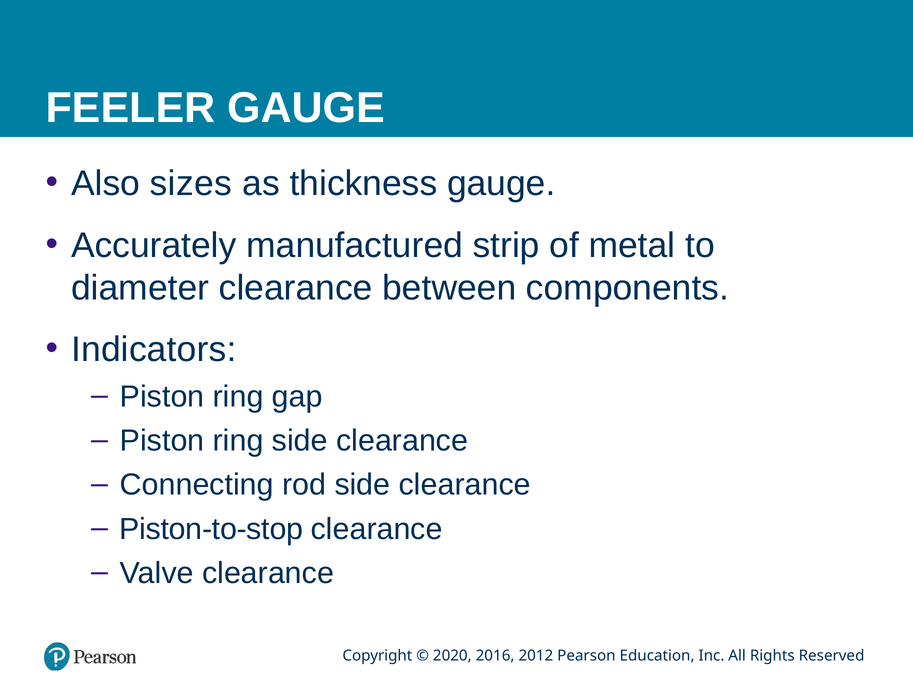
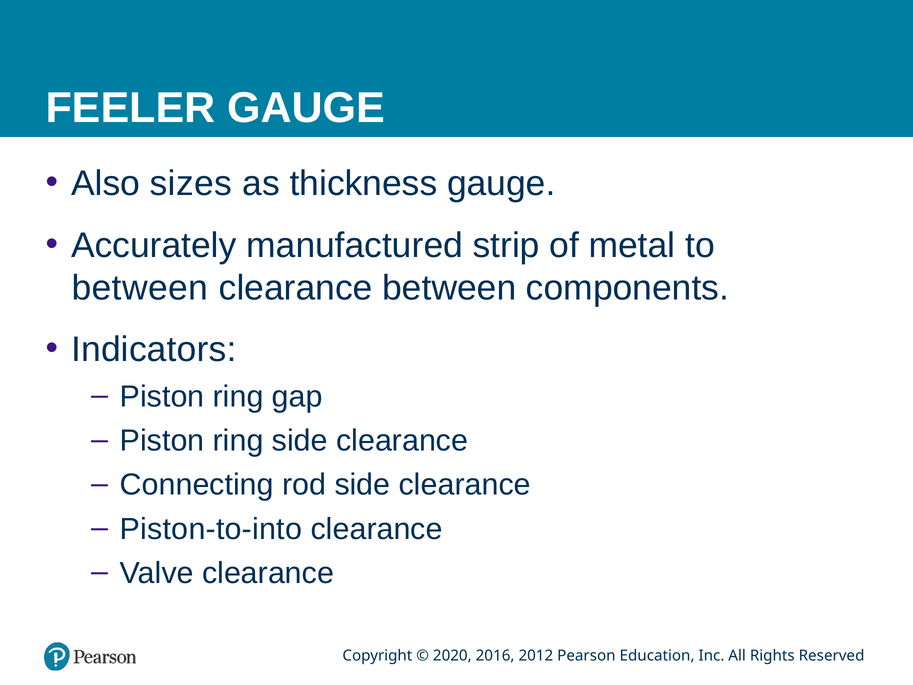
diameter at (140, 288): diameter -> between
Piston-to-stop: Piston-to-stop -> Piston-to-into
